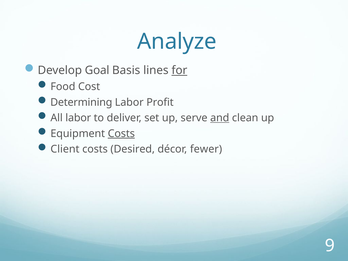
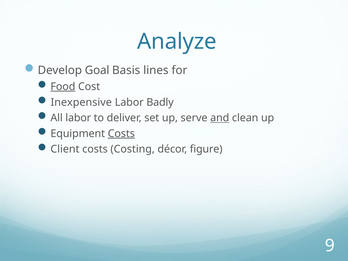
for underline: present -> none
Food underline: none -> present
Determining: Determining -> Inexpensive
Profit: Profit -> Badly
Desired: Desired -> Costing
fewer: fewer -> figure
